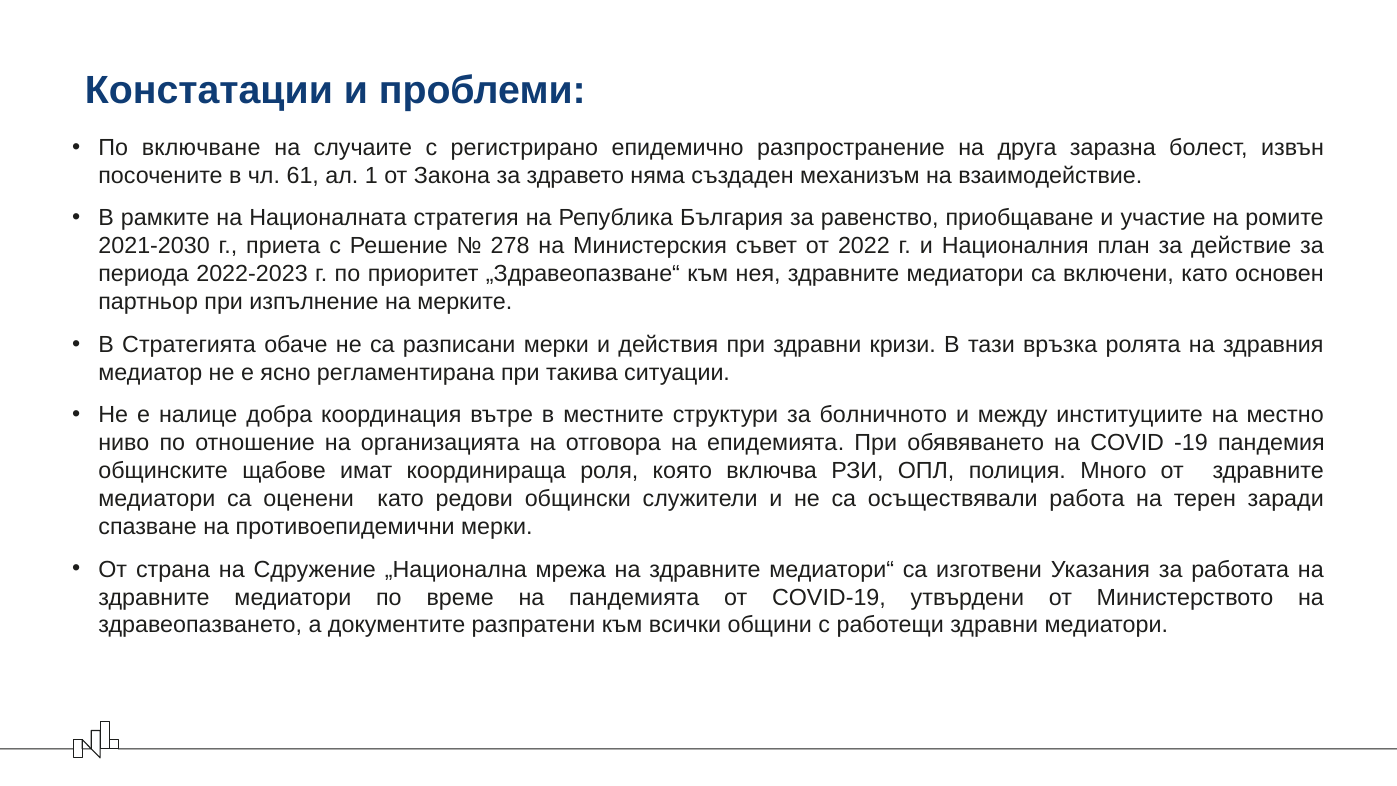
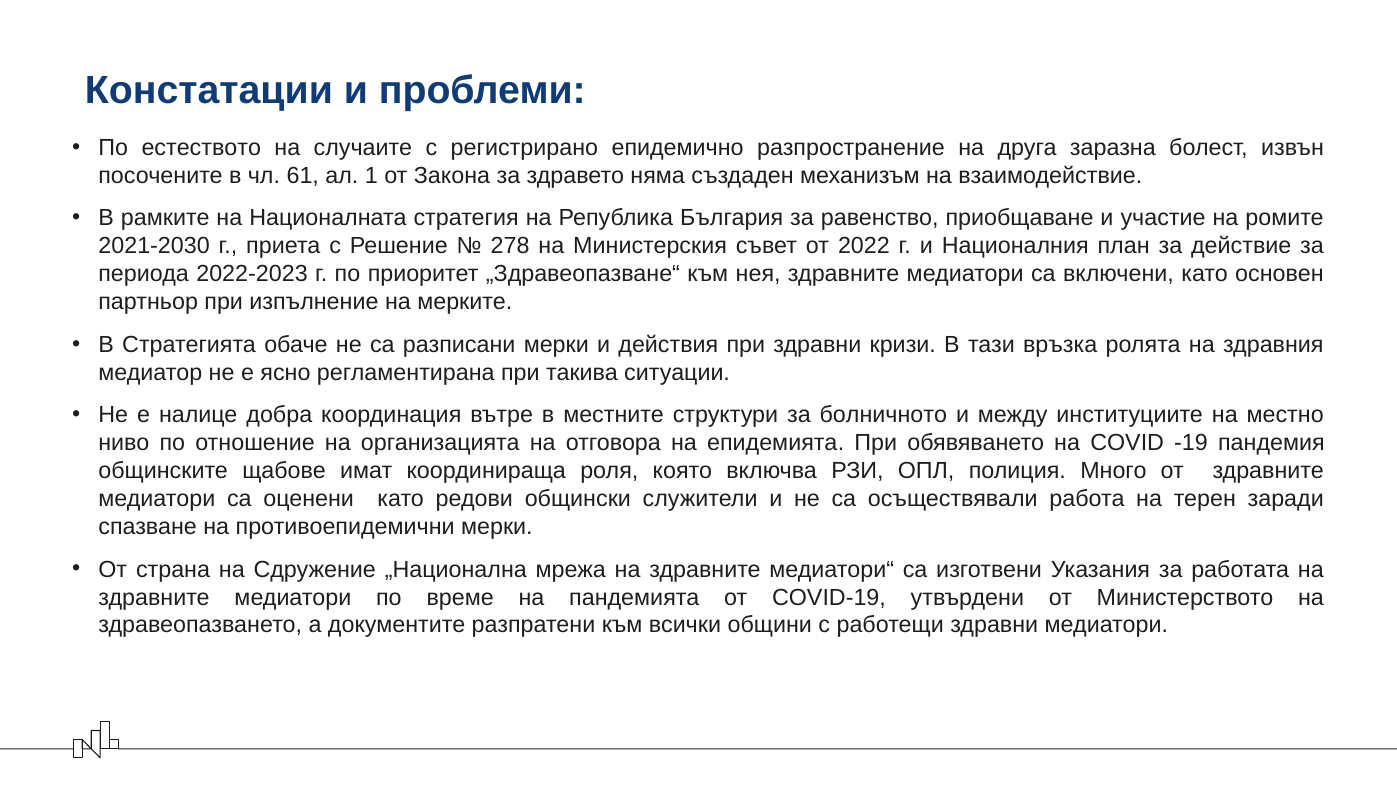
включване: включване -> естеството
